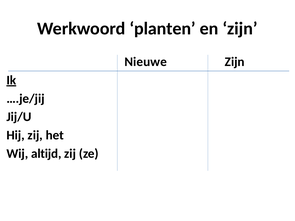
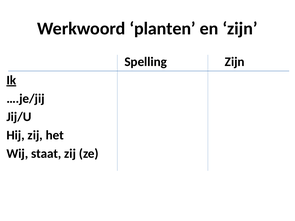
Nieuwe: Nieuwe -> Spelling
altijd: altijd -> staat
